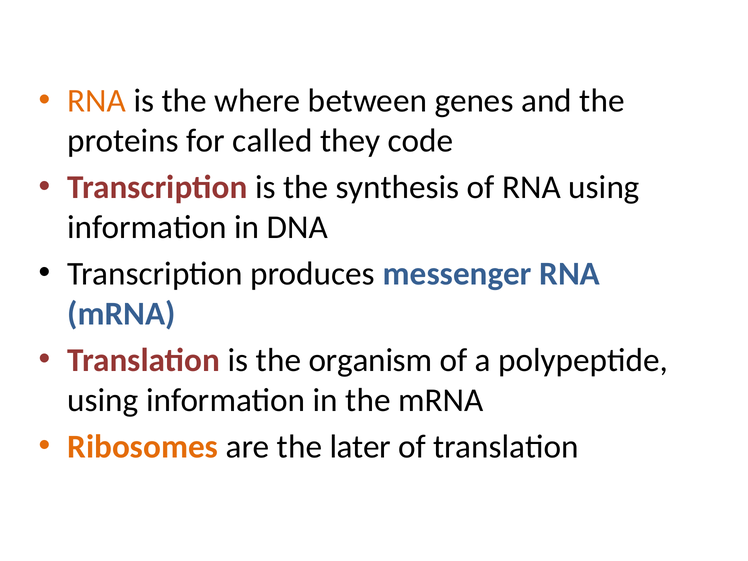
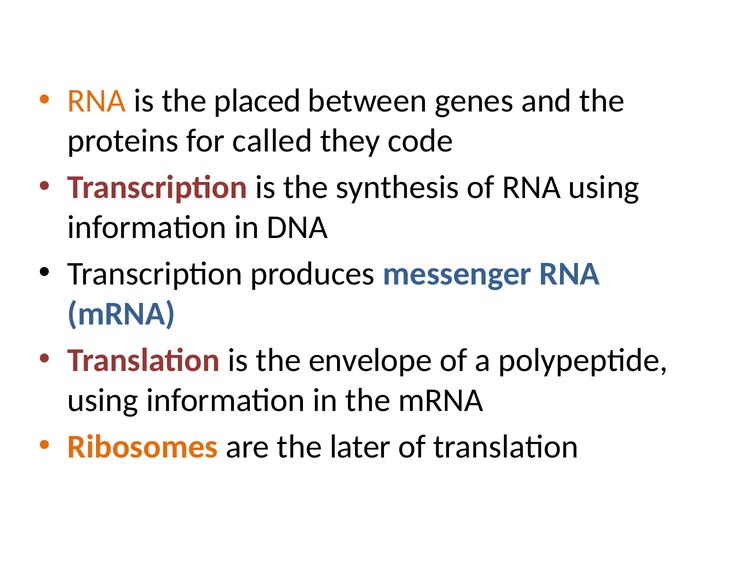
where: where -> placed
organism: organism -> envelope
